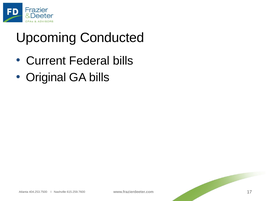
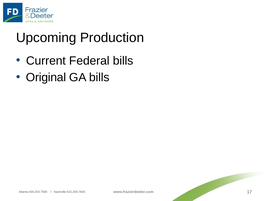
Conducted: Conducted -> Production
